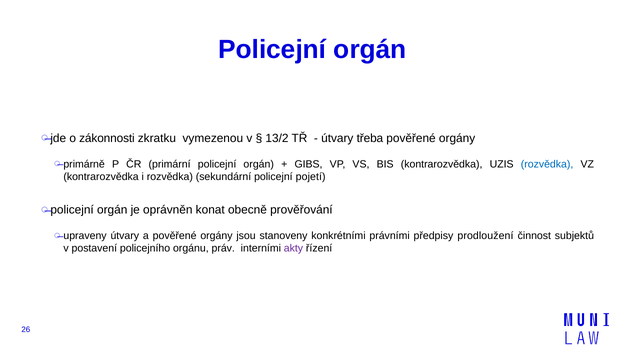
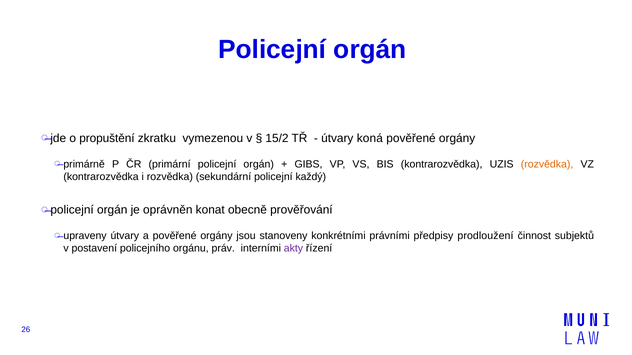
zákonnosti: zákonnosti -> propuštění
13/2: 13/2 -> 15/2
třeba: třeba -> koná
rozvědka at (547, 164) colour: blue -> orange
pojetí: pojetí -> každý
